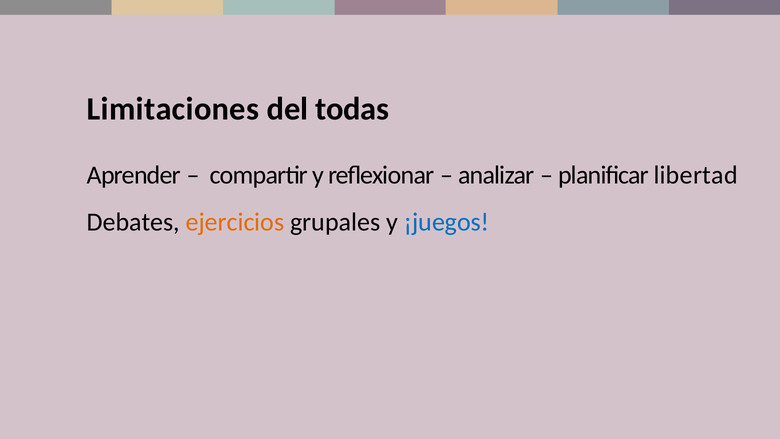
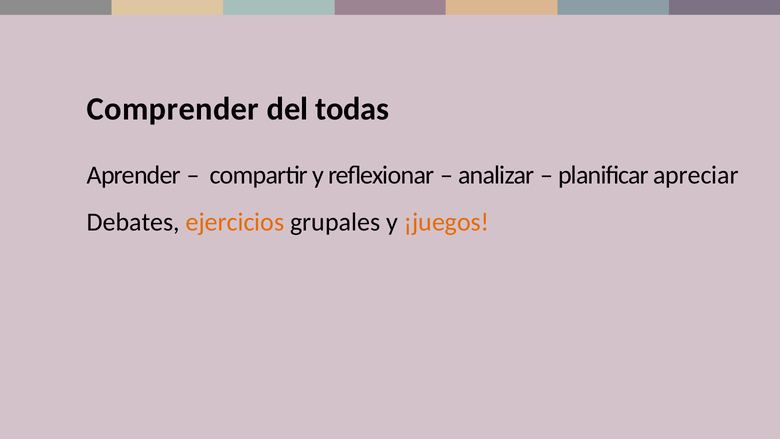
Limitaciones: Limitaciones -> Comprender
libertad: libertad -> apreciar
¡juegos colour: blue -> orange
